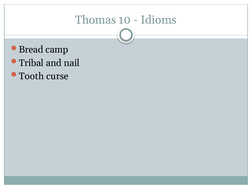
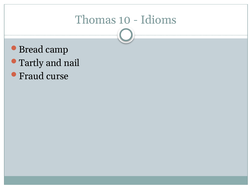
Tribal: Tribal -> Tartly
Tooth: Tooth -> Fraud
